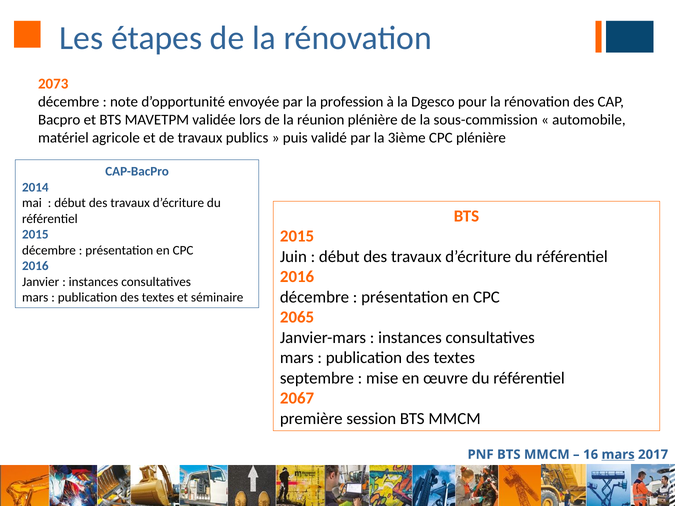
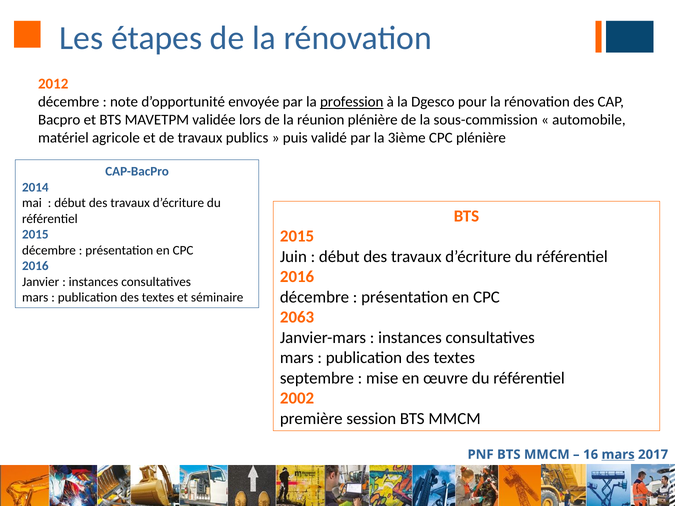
2073: 2073 -> 2012
profession underline: none -> present
2065: 2065 -> 2063
2067: 2067 -> 2002
